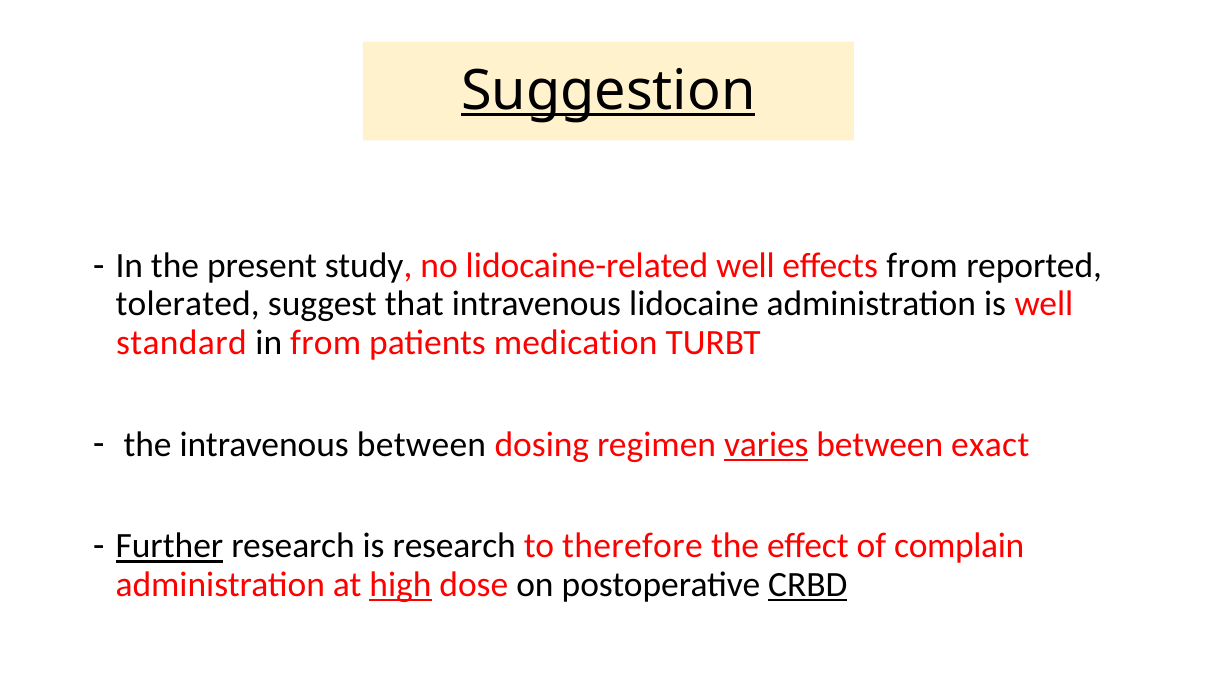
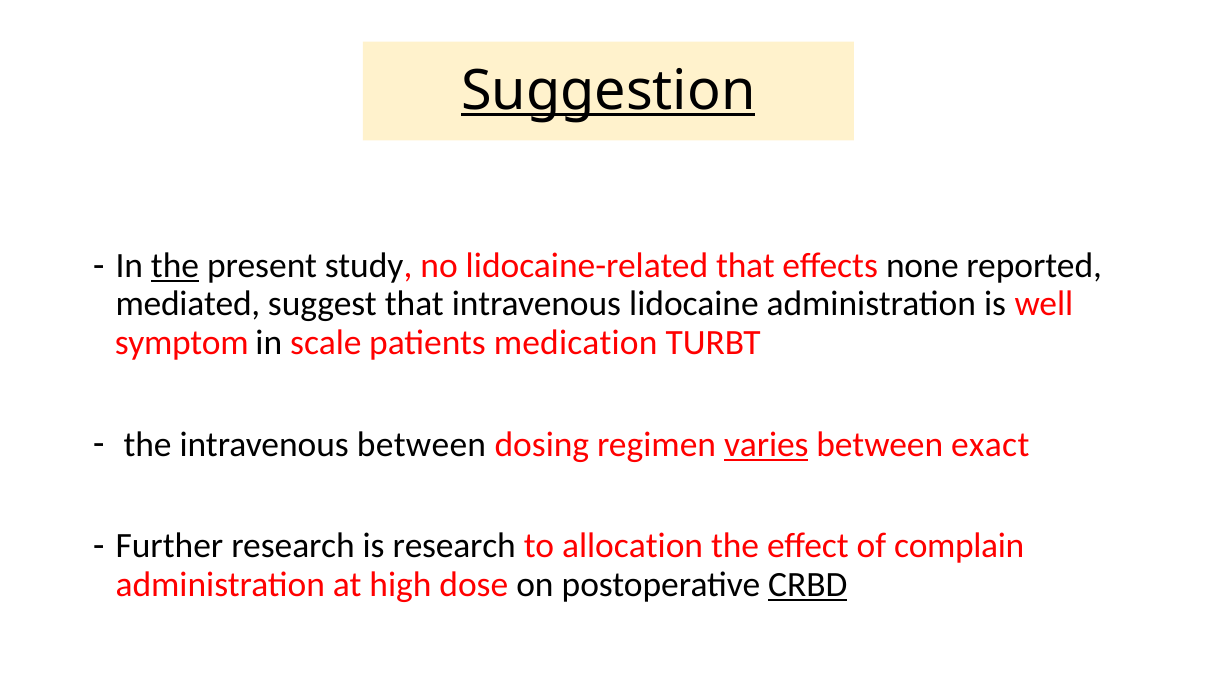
the at (175, 266) underline: none -> present
lidocaine-related well: well -> that
effects from: from -> none
tolerated: tolerated -> mediated
standard: standard -> symptom
in from: from -> scale
Further underline: present -> none
therefore: therefore -> allocation
high underline: present -> none
